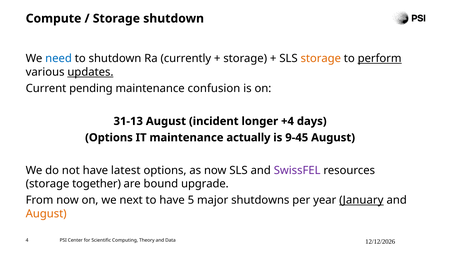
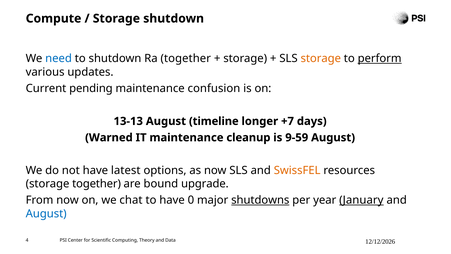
Ra currently: currently -> together
updates underline: present -> none
31-13: 31-13 -> 13-13
incident: incident -> timeline
+4: +4 -> +7
Options at (109, 137): Options -> Warned
actually: actually -> cleanup
9-45: 9-45 -> 9-59
SwissFEL colour: purple -> orange
next: next -> chat
5: 5 -> 0
shutdowns underline: none -> present
August at (46, 214) colour: orange -> blue
